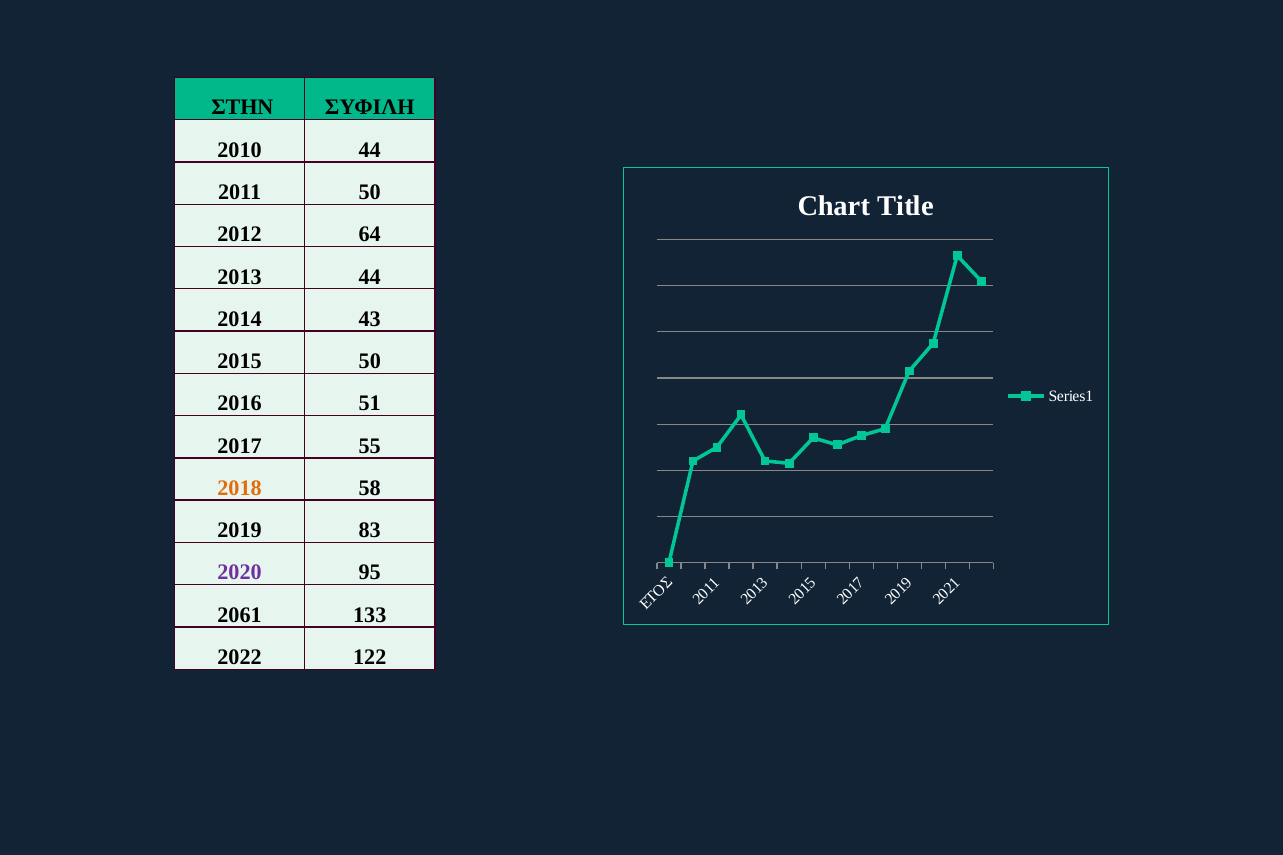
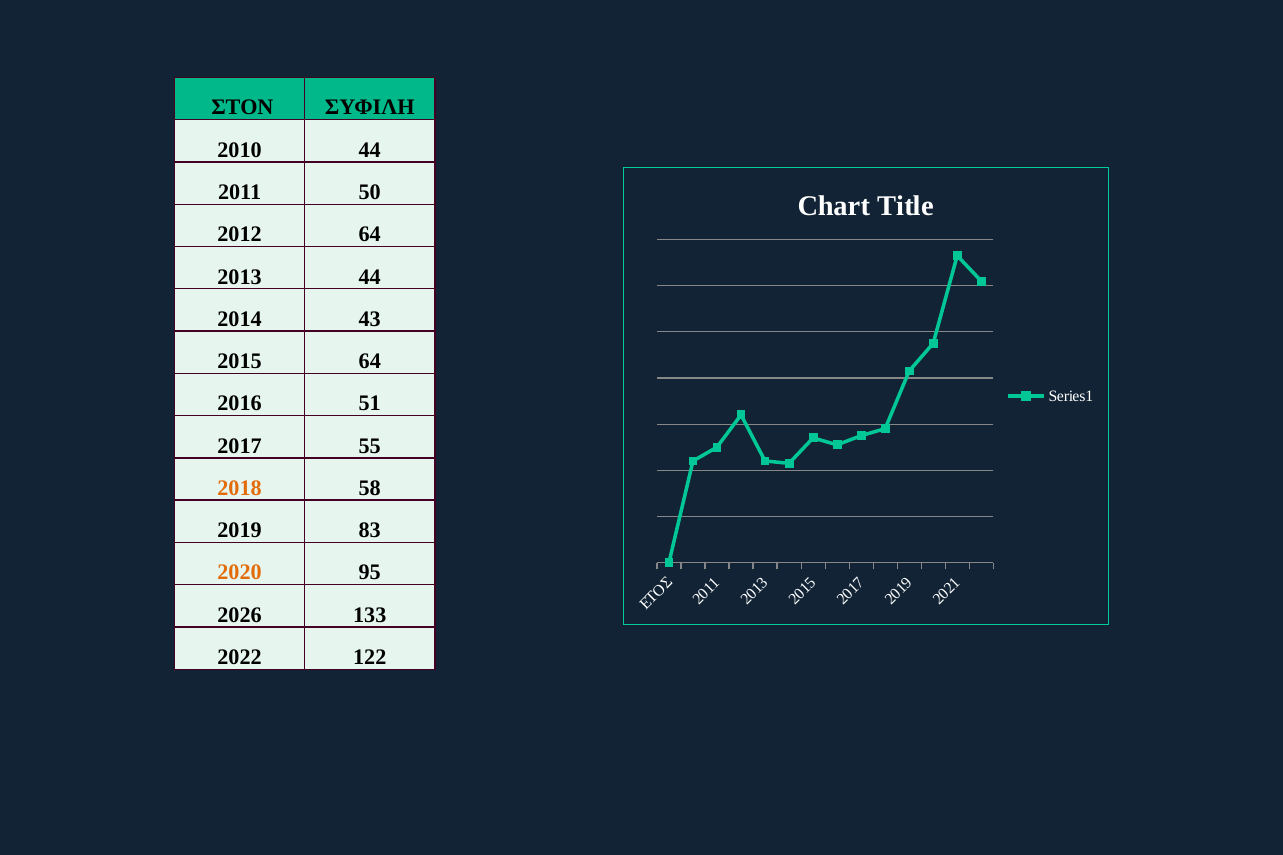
ΣΤΗΝ: ΣΤΗΝ -> ΣΤΟΝ
2015 50: 50 -> 64
2020 colour: purple -> orange
2061: 2061 -> 2026
